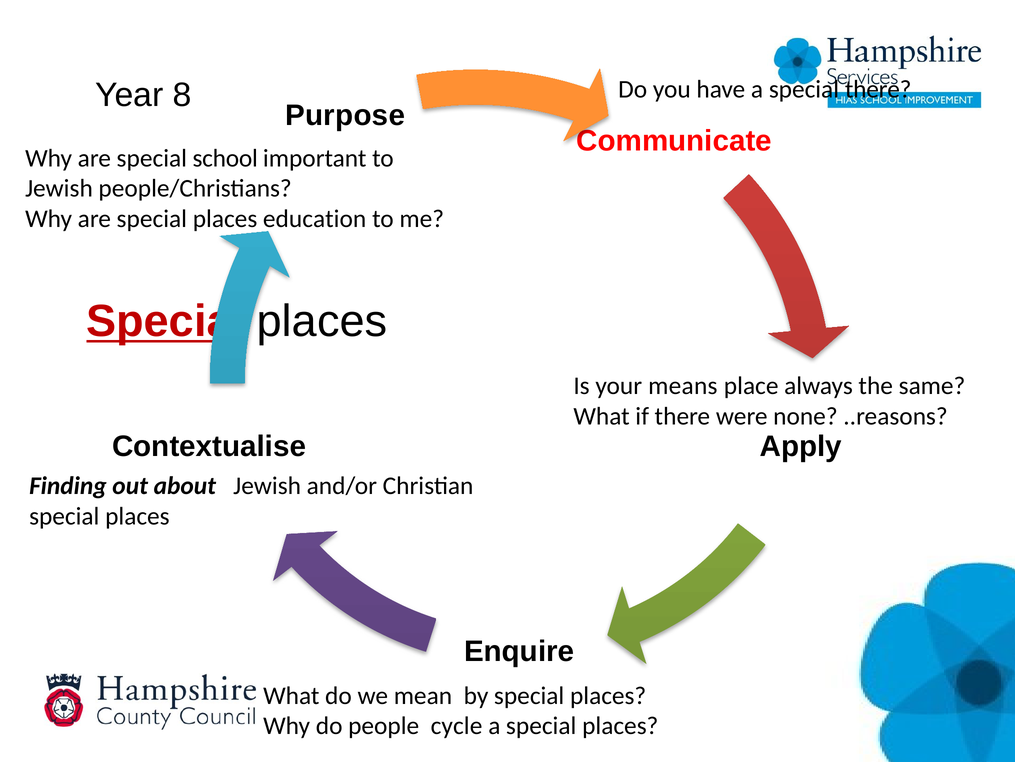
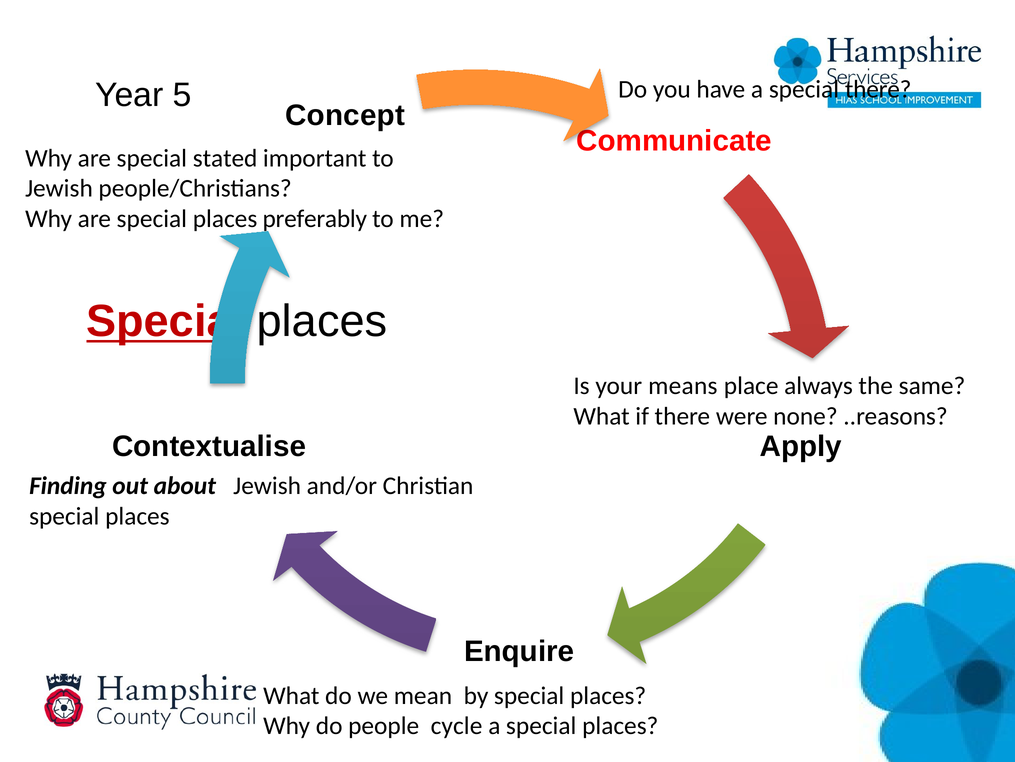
8: 8 -> 5
Purpose: Purpose -> Concept
school: school -> stated
education: education -> preferably
